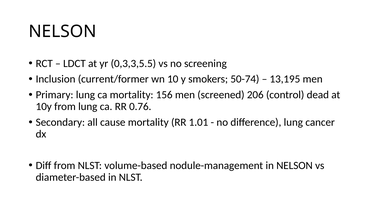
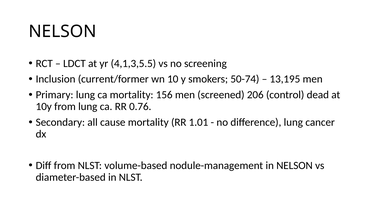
0,3,3,5.5: 0,3,3,5.5 -> 4,1,3,5.5
